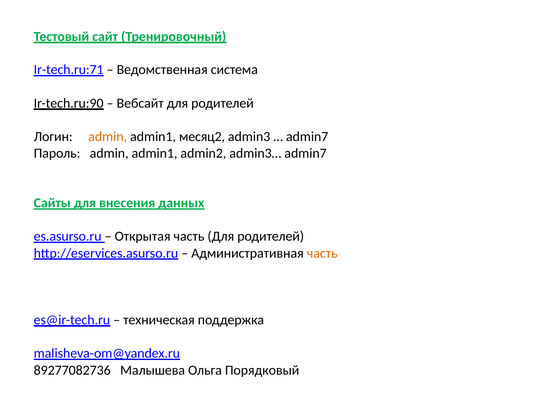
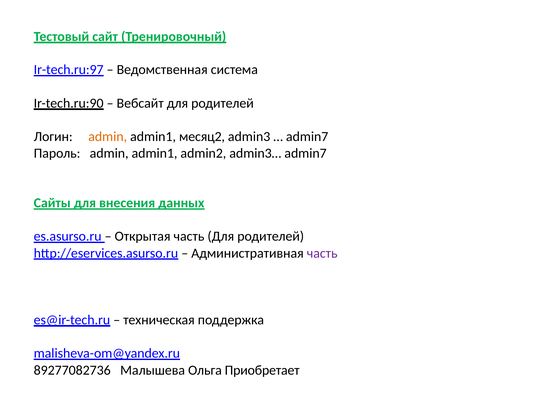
Ir-tech.ru:71: Ir-tech.ru:71 -> Ir-tech.ru:97
часть at (322, 253) colour: orange -> purple
Порядковый: Порядковый -> Приобретает
